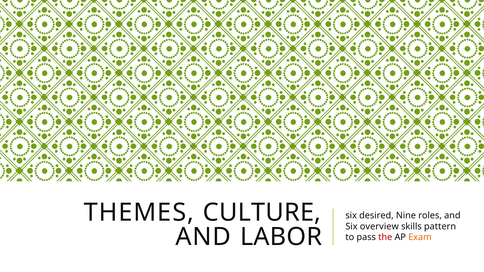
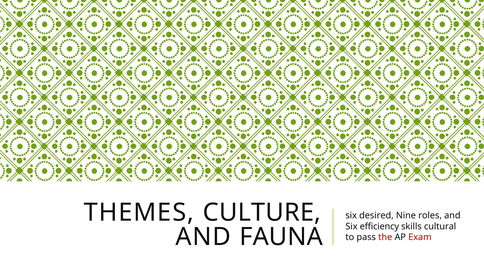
overview: overview -> efficiency
pattern: pattern -> cultural
LABOR: LABOR -> FAUNA
Exam colour: orange -> red
